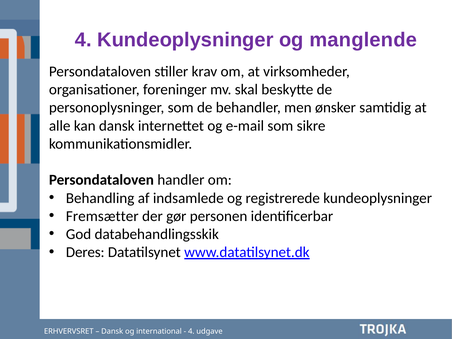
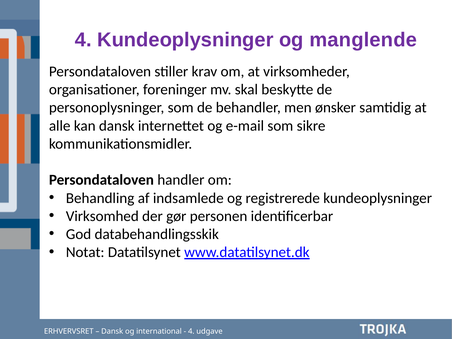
Fremsætter: Fremsætter -> Virksomhed
Deres: Deres -> Notat
